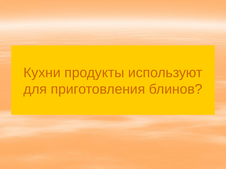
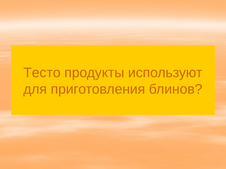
Кухни: Кухни -> Тесто
